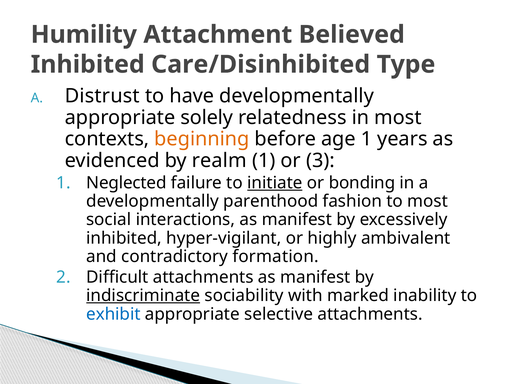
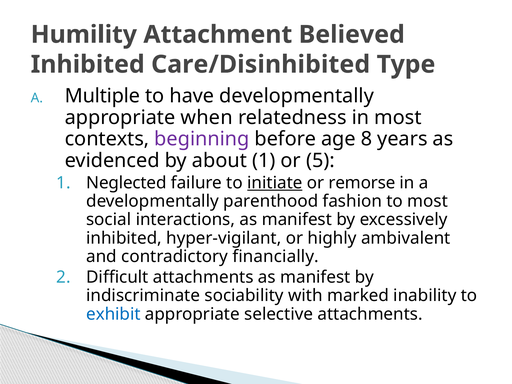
Distrust: Distrust -> Multiple
solely: solely -> when
beginning colour: orange -> purple
age 1: 1 -> 8
realm: realm -> about
3: 3 -> 5
bonding: bonding -> remorse
formation: formation -> financially
indiscriminate underline: present -> none
